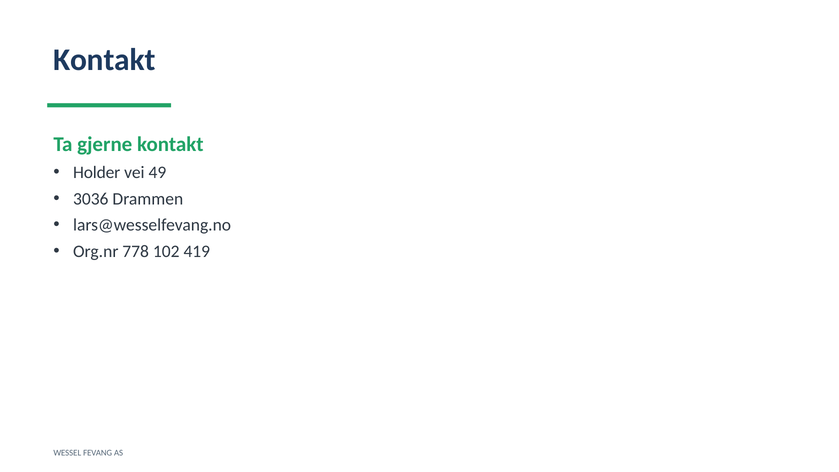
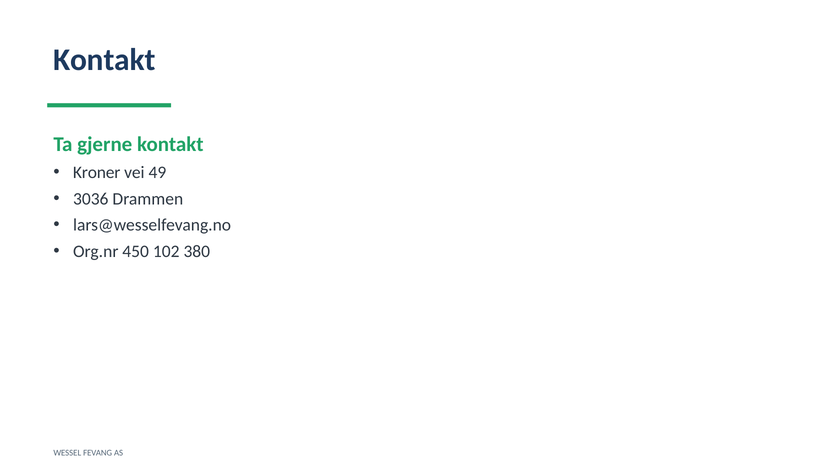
Holder: Holder -> Kroner
778: 778 -> 450
419: 419 -> 380
